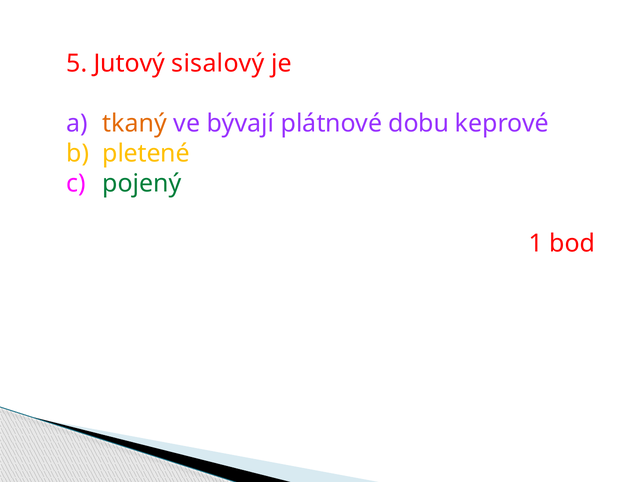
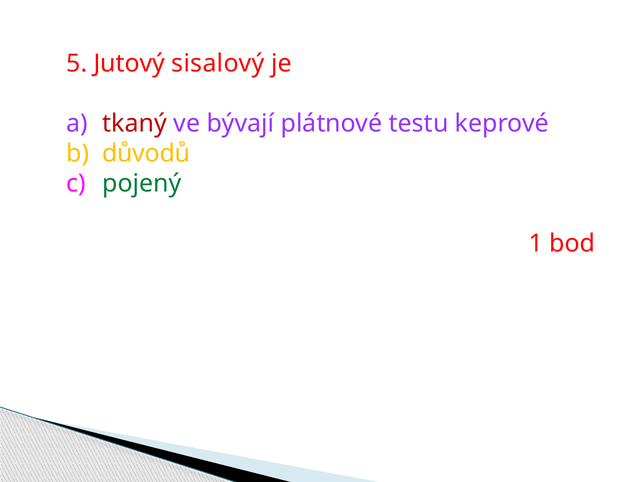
tkaný colour: orange -> red
dobu: dobu -> testu
pletené: pletené -> důvodů
